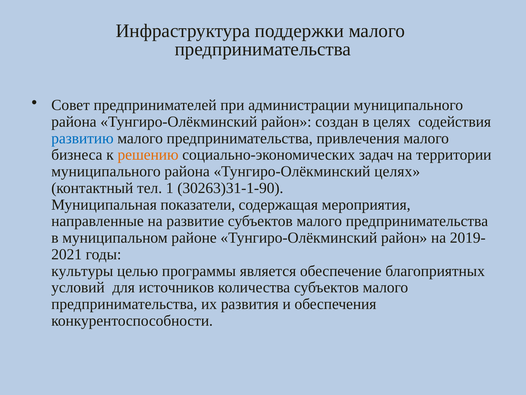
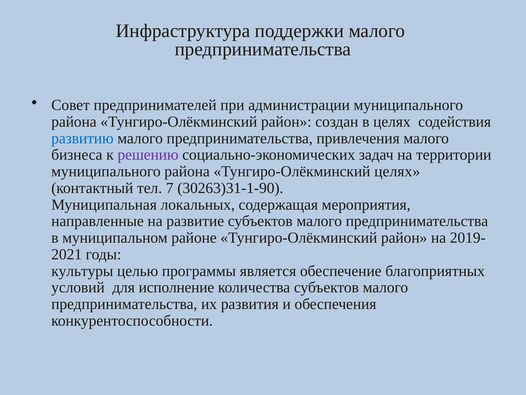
решению colour: orange -> purple
1: 1 -> 7
показатели: показатели -> локальных
источников: источников -> исполнение
